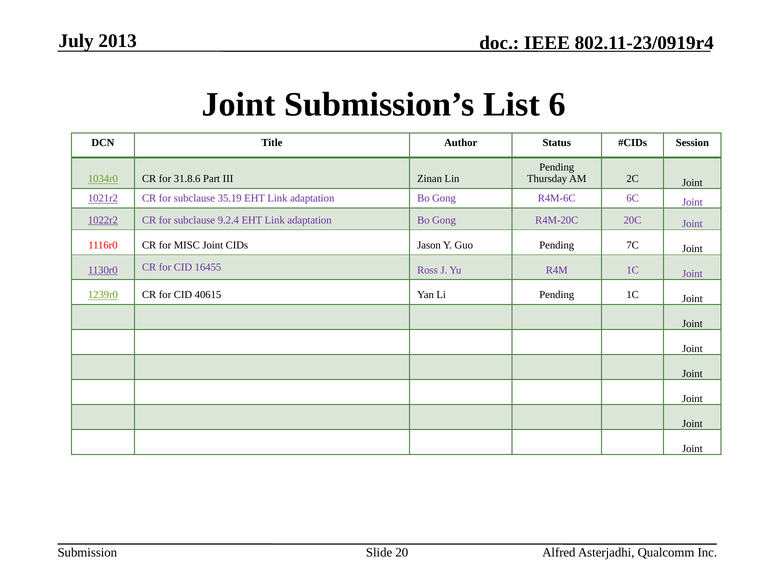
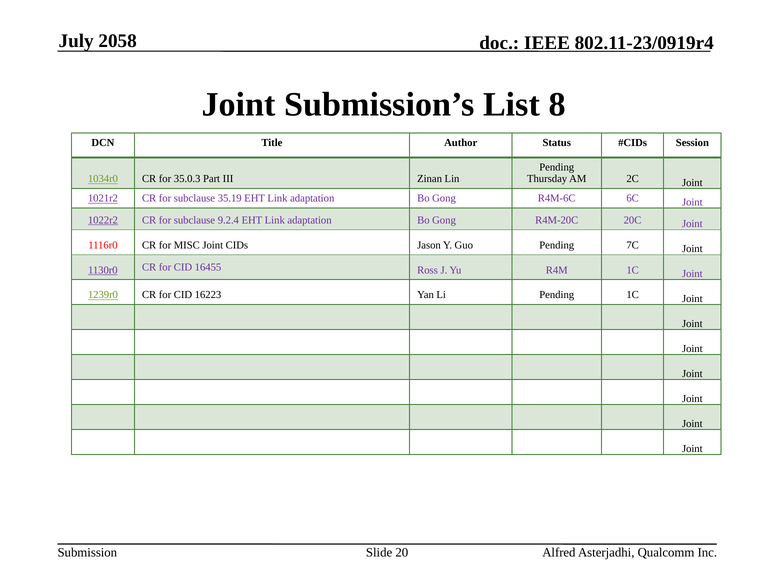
2013: 2013 -> 2058
6: 6 -> 8
31.8.6: 31.8.6 -> 35.0.3
40615: 40615 -> 16223
